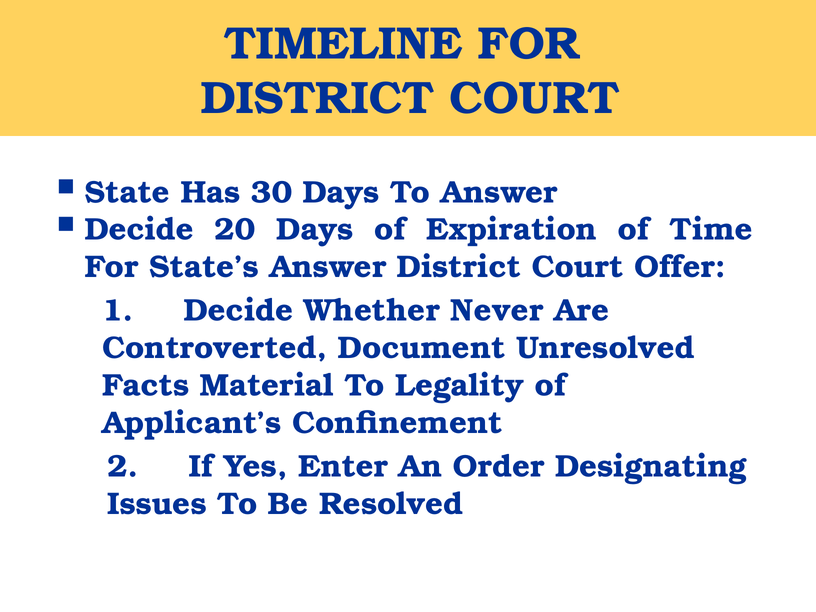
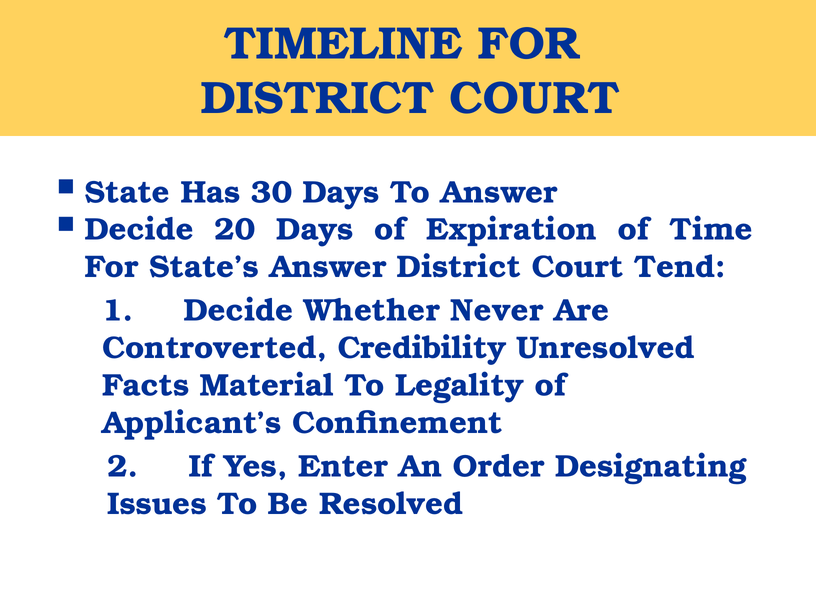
Offer: Offer -> Tend
Document: Document -> Credibility
